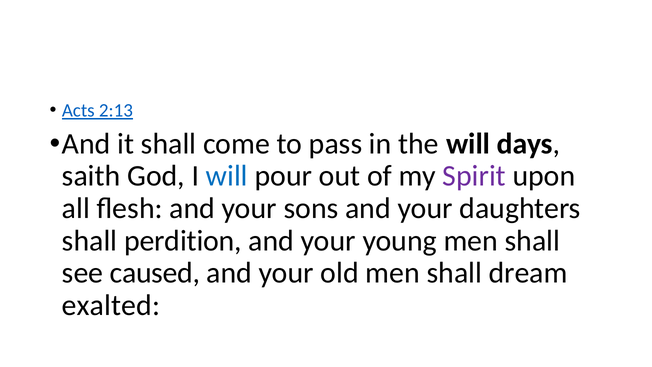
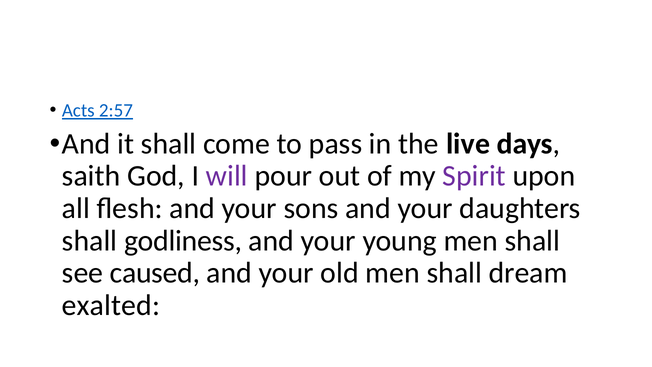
2:13: 2:13 -> 2:57
the will: will -> live
will at (227, 176) colour: blue -> purple
perdition: perdition -> godliness
